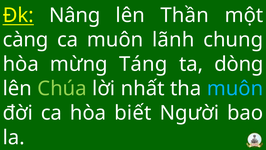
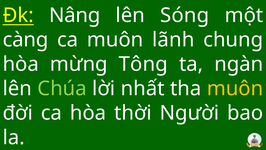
Thần: Thần -> Sóng
Táng: Táng -> Tông
dòng: dòng -> ngàn
muôn at (235, 88) colour: light blue -> yellow
biết: biết -> thời
